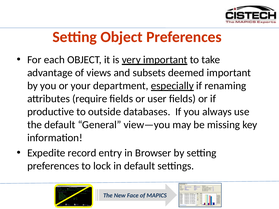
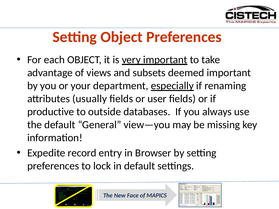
require: require -> usually
